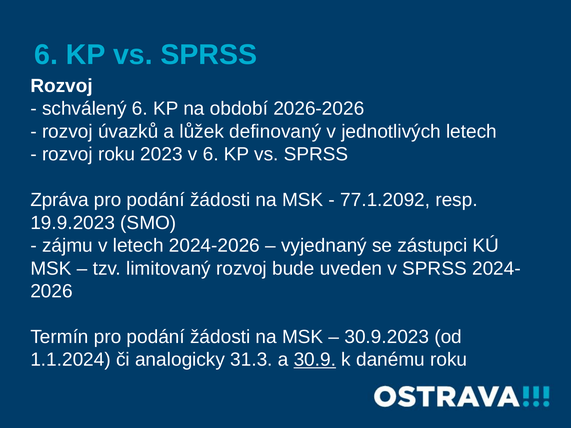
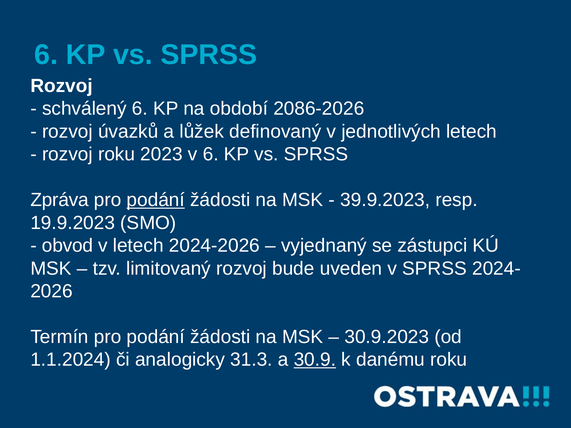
2026-2026: 2026-2026 -> 2086-2026
podání at (156, 200) underline: none -> present
77.1.2092: 77.1.2092 -> 39.9.2023
zájmu: zájmu -> obvod
